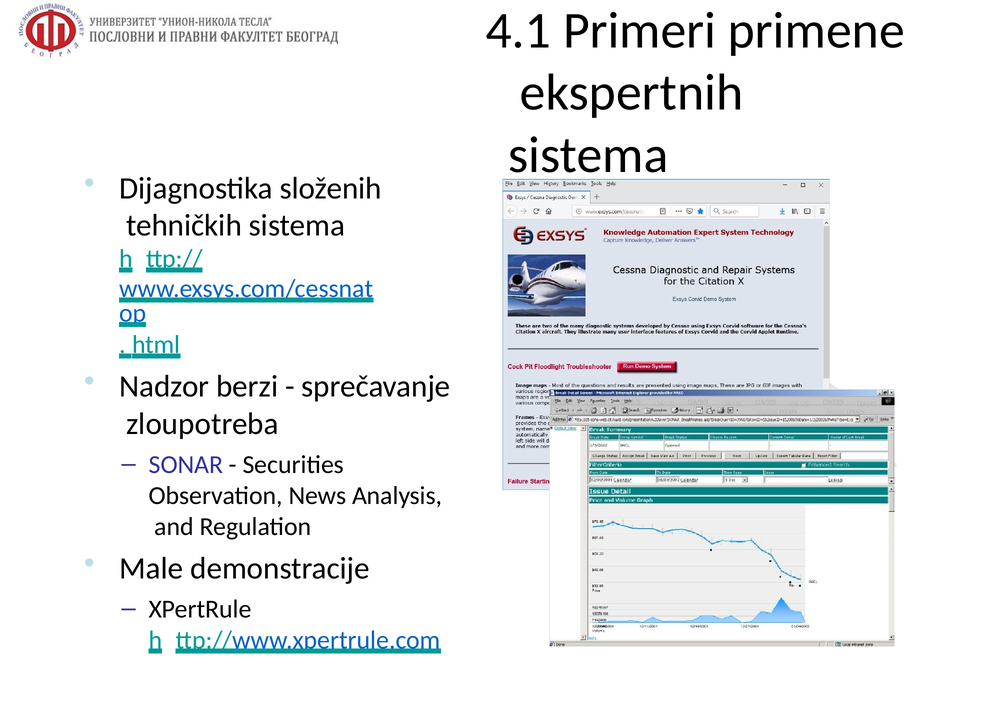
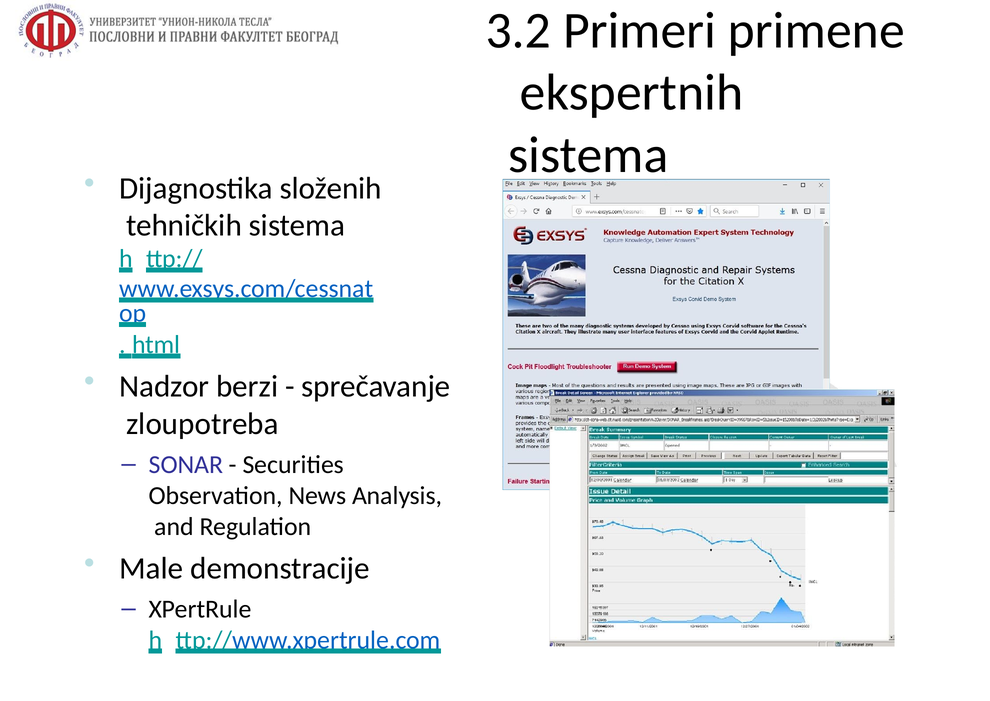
4.1: 4.1 -> 3.2
